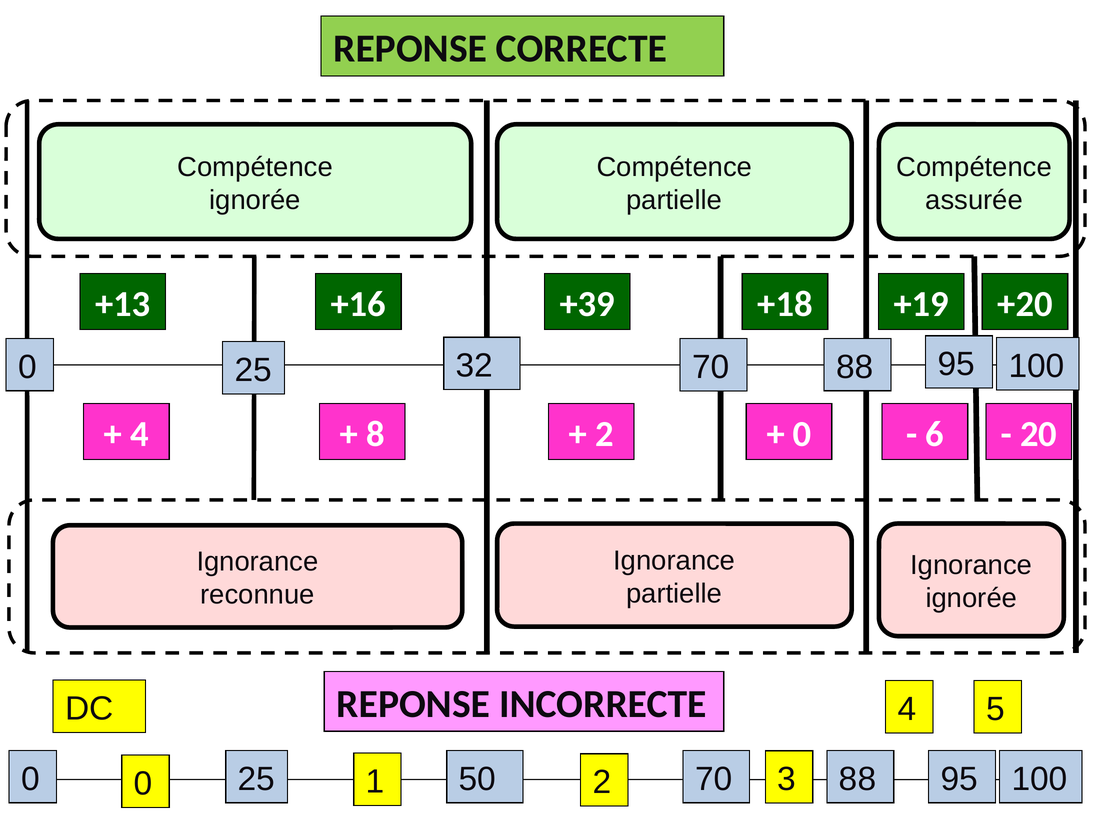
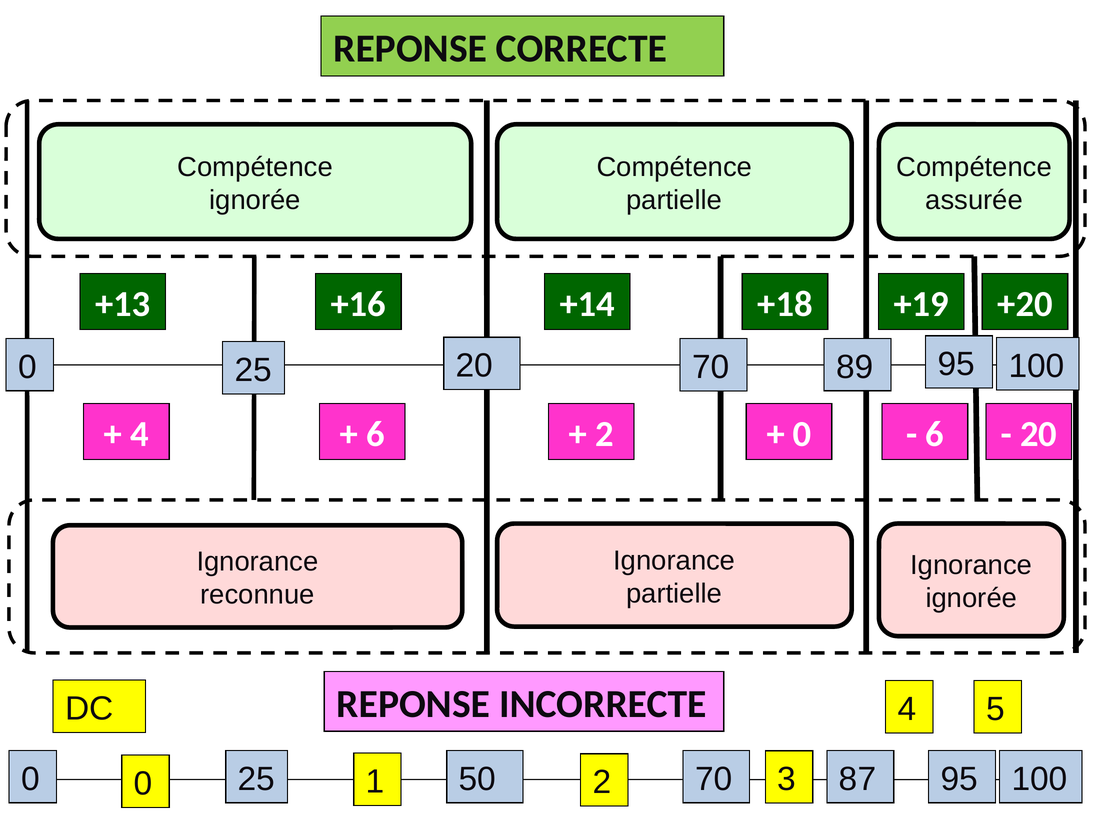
+39: +39 -> +14
88 at (855, 367): 88 -> 89
25 32: 32 -> 20
8 at (375, 434): 8 -> 6
88 at (858, 778): 88 -> 87
